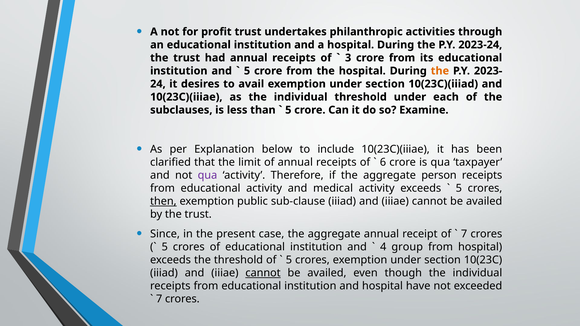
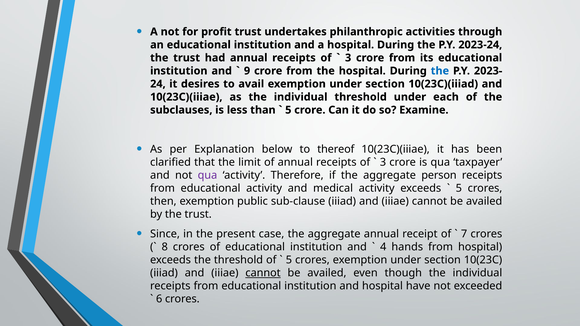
5 at (247, 71): 5 -> 9
the at (440, 71) colour: orange -> blue
include: include -> thereof
6 at (383, 162): 6 -> 3
then underline: present -> none
5 at (165, 247): 5 -> 8
group: group -> hands
7 at (159, 299): 7 -> 6
